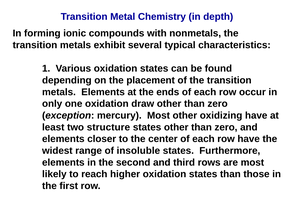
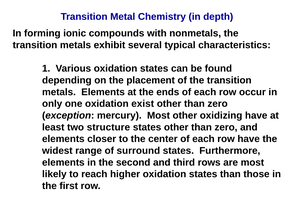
draw: draw -> exist
insoluble: insoluble -> surround
